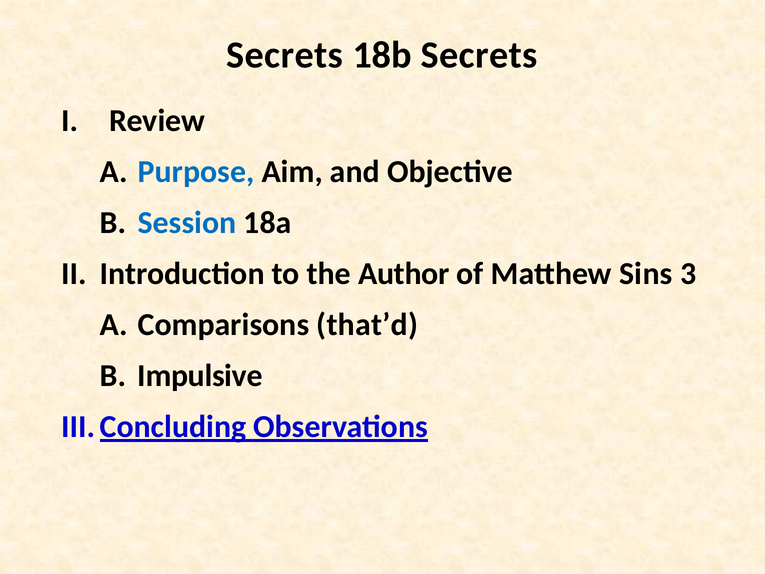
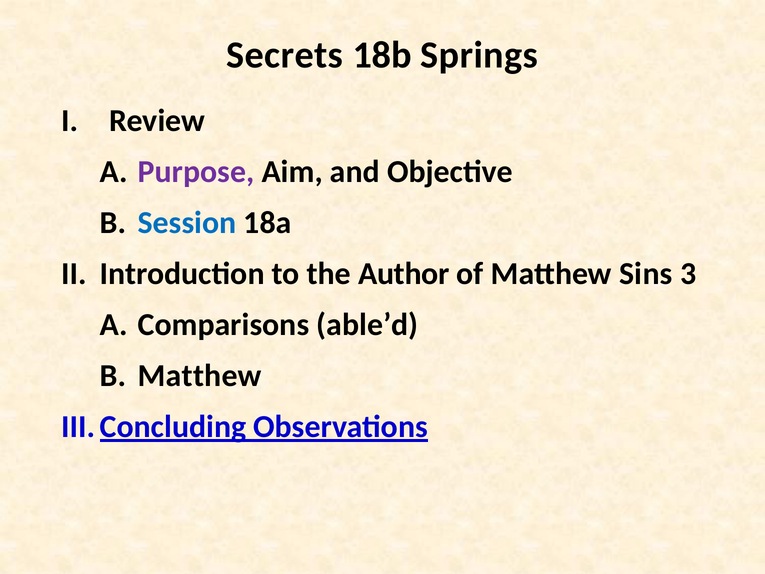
18b Secrets: Secrets -> Springs
Purpose colour: blue -> purple
that’d: that’d -> able’d
Impulsive at (200, 376): Impulsive -> Matthew
